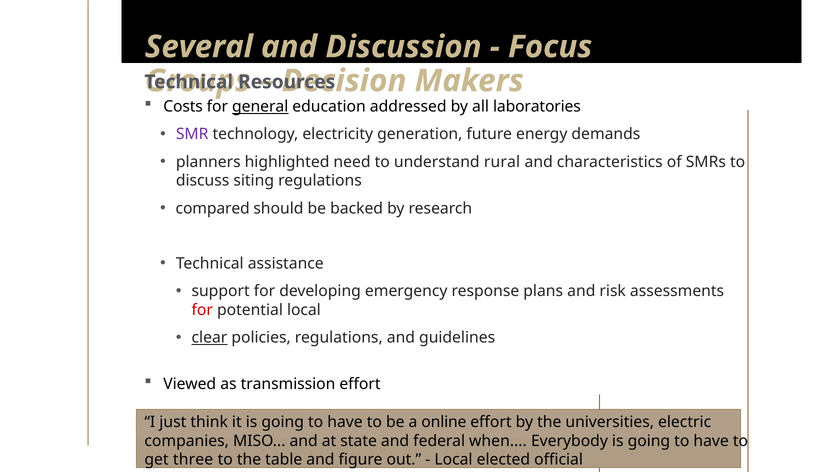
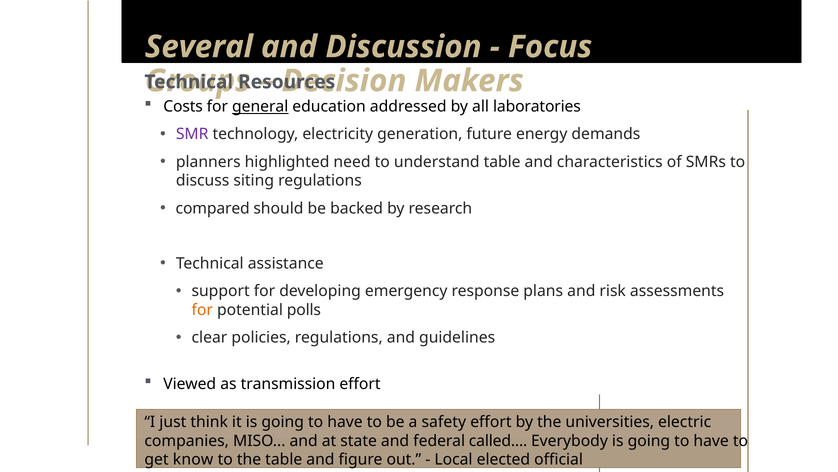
understand rural: rural -> table
for at (202, 310) colour: red -> orange
potential local: local -> polls
clear underline: present -> none
online: online -> safety
when: when -> called
three: three -> know
